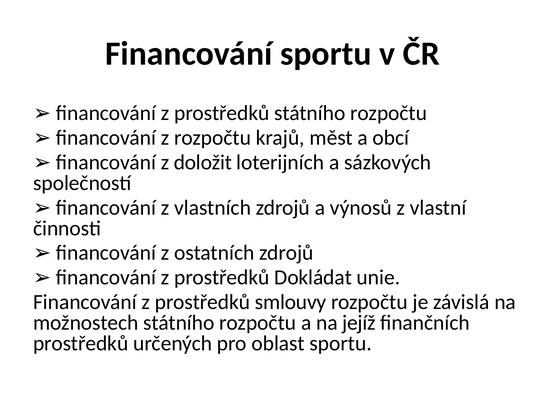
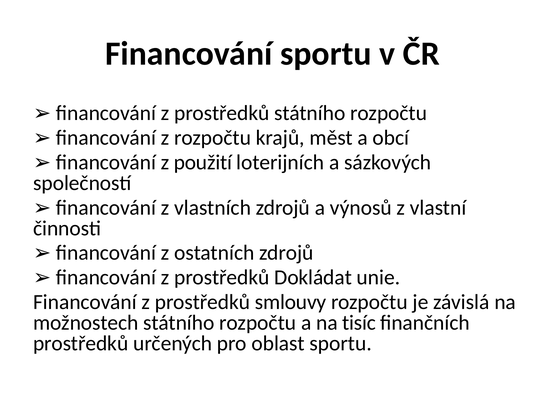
doložit: doložit -> použití
jejíž: jejíž -> tisíc
